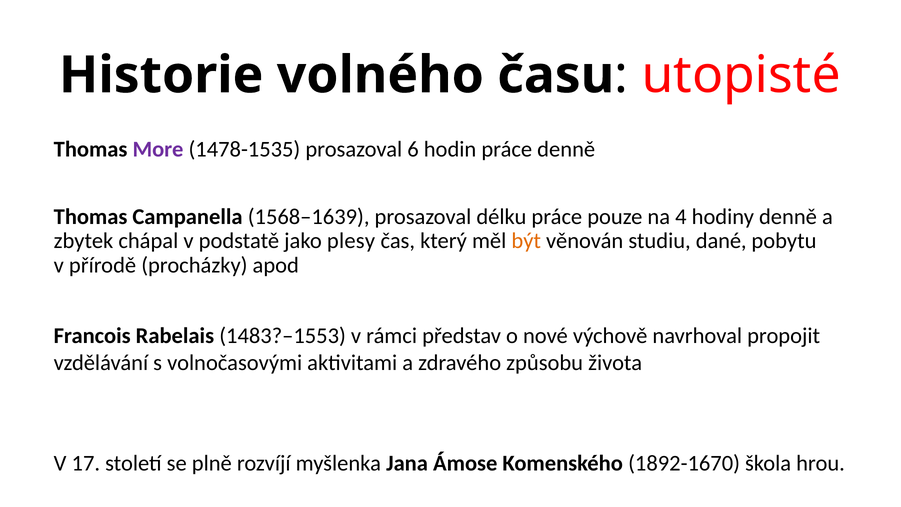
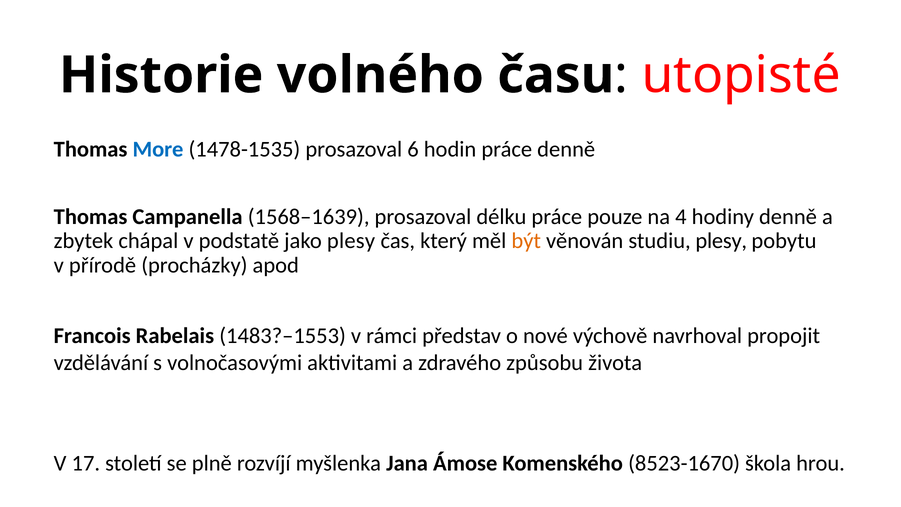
More colour: purple -> blue
studiu dané: dané -> plesy
1892-1670: 1892-1670 -> 8523-1670
